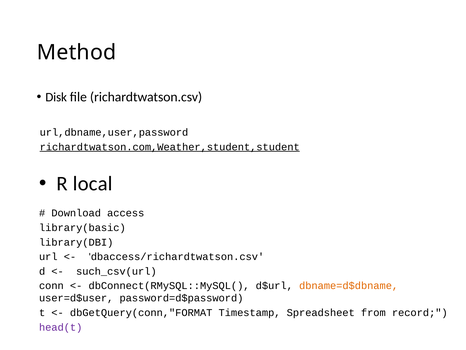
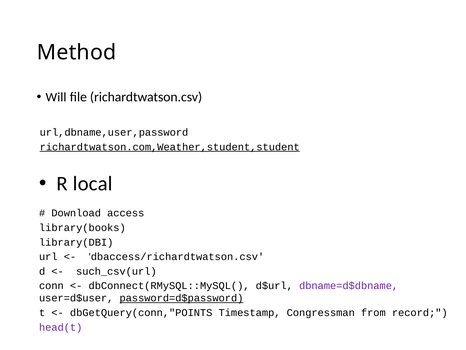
Disk: Disk -> Will
library(basic: library(basic -> library(books
dbname=d$dbname colour: orange -> purple
password=d$password underline: none -> present
dbGetQuery(conn,"FORMAT: dbGetQuery(conn,"FORMAT -> dbGetQuery(conn,"POINTS
Spreadsheet: Spreadsheet -> Congressman
